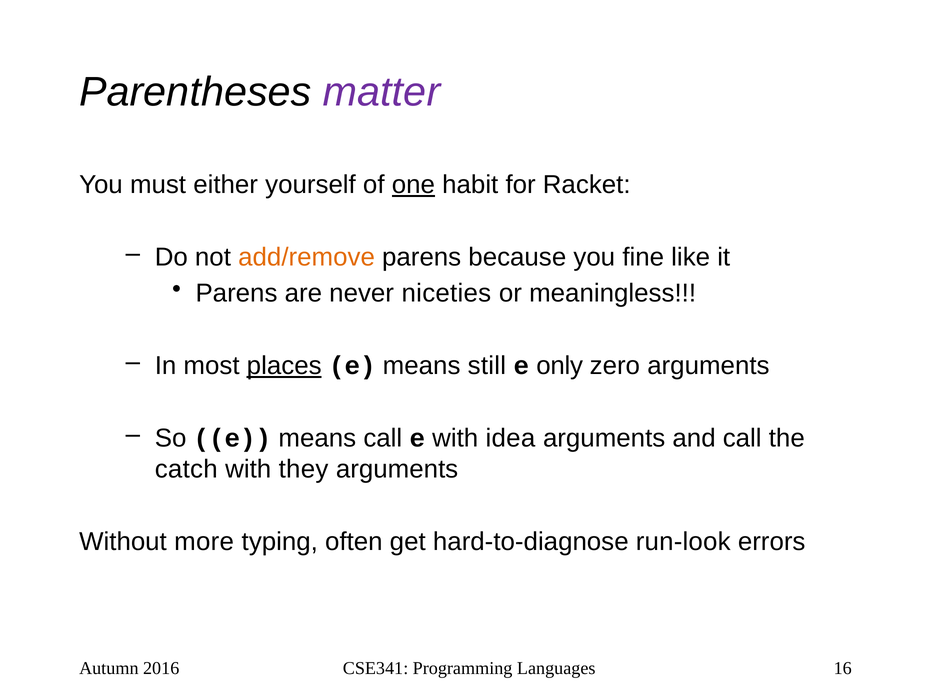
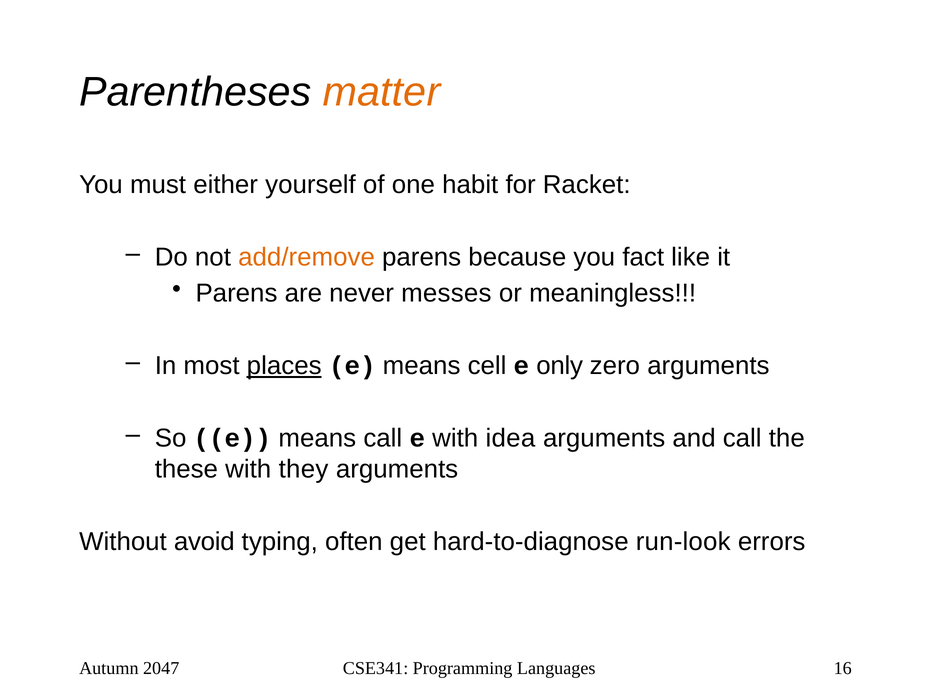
matter colour: purple -> orange
one underline: present -> none
fine: fine -> fact
niceties: niceties -> messes
still: still -> cell
catch: catch -> these
more: more -> avoid
2016: 2016 -> 2047
